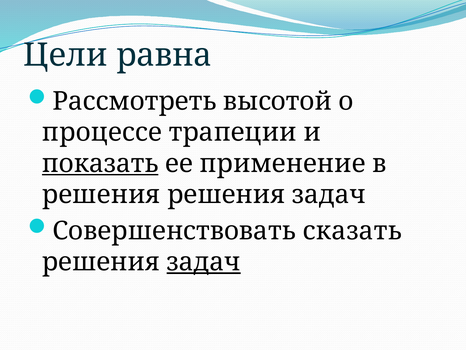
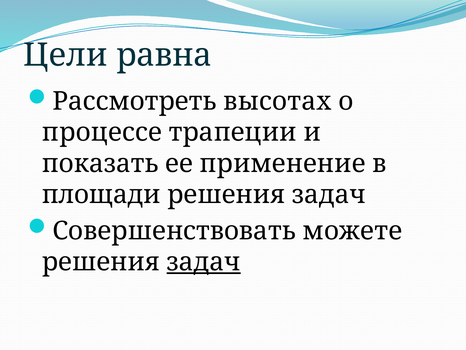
высотой: высотой -> высотах
показать underline: present -> none
решения at (101, 194): решения -> площади
сказать: сказать -> можете
